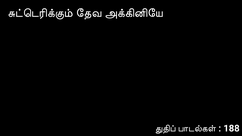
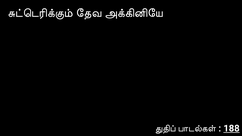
188 underline: none -> present
